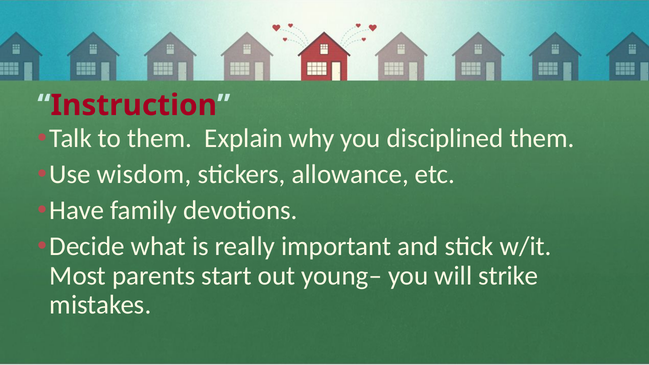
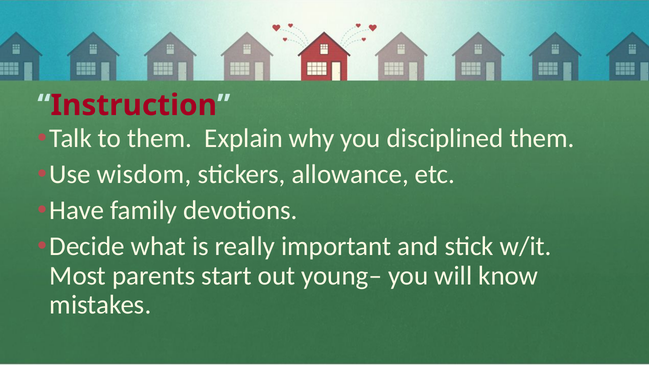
strike: strike -> know
